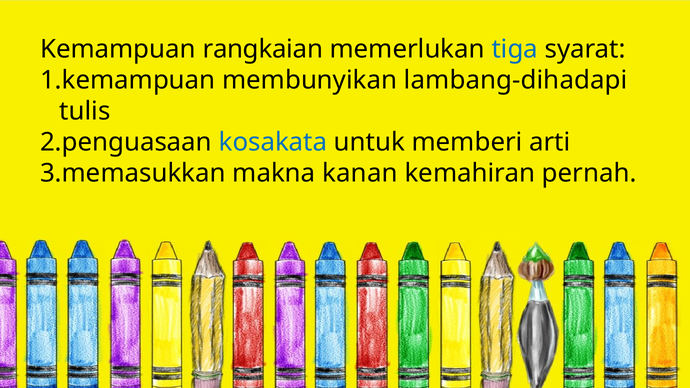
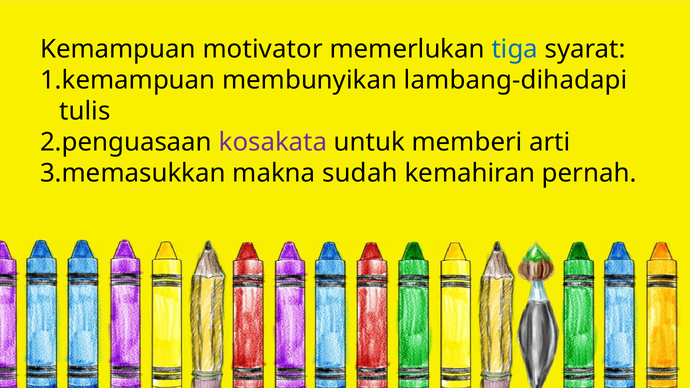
rangkaian: rangkaian -> motivator
kosakata colour: blue -> purple
kanan: kanan -> sudah
